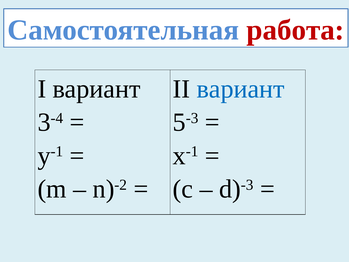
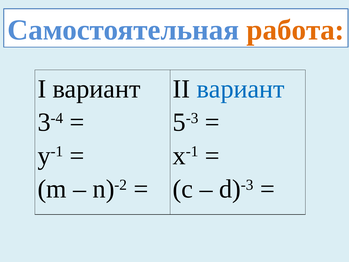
работа colour: red -> orange
